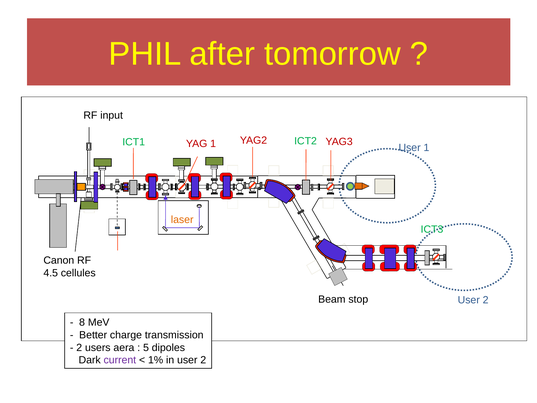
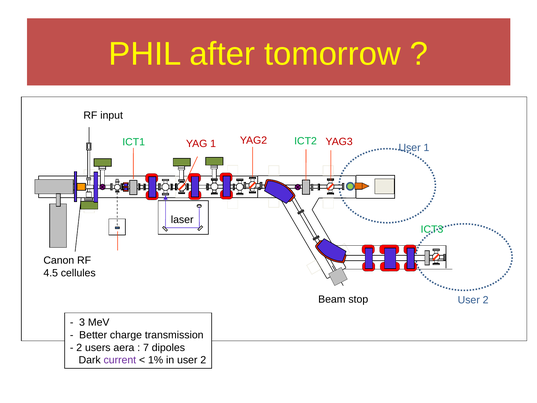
laser colour: orange -> black
8: 8 -> 3
5: 5 -> 7
